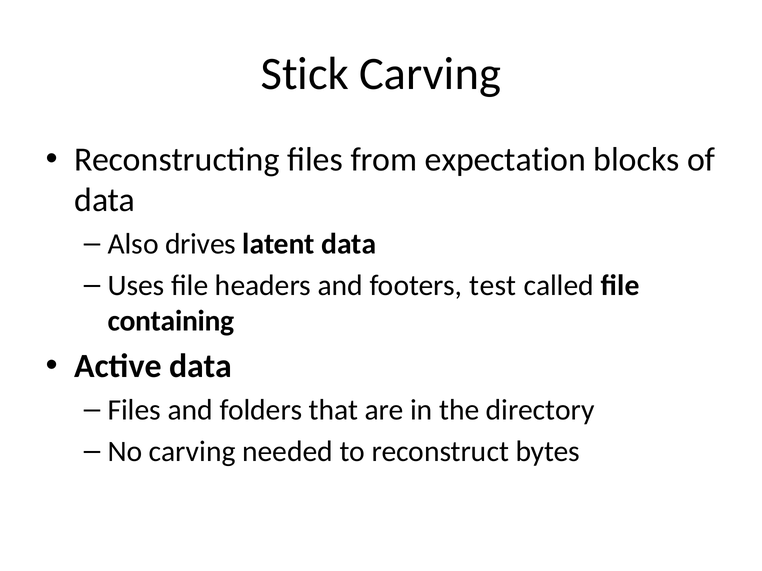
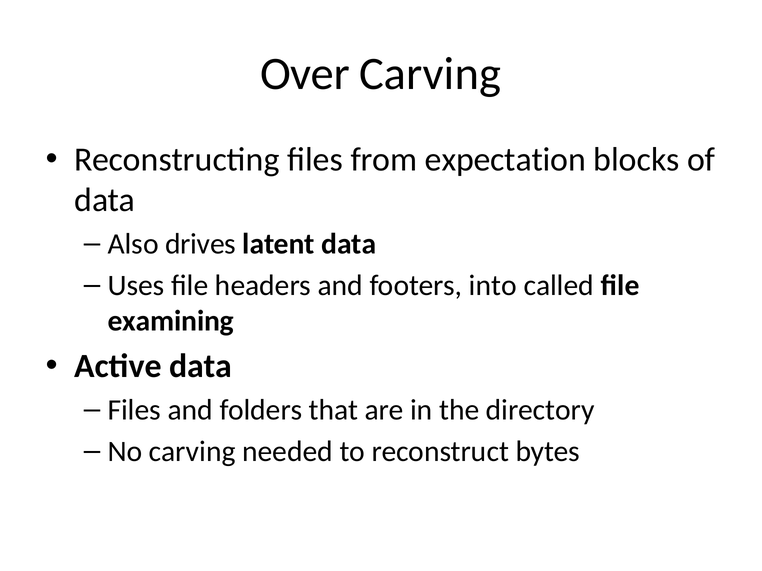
Stick: Stick -> Over
test: test -> into
containing: containing -> examining
